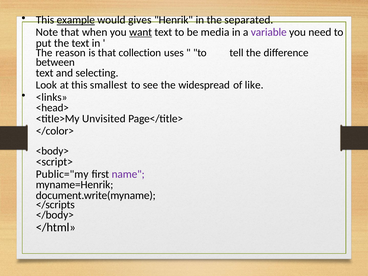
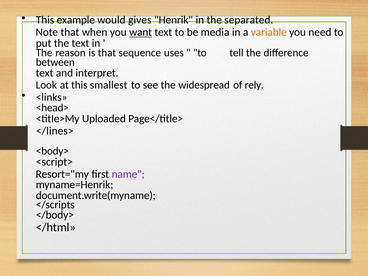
example underline: present -> none
variable colour: purple -> orange
collection: collection -> sequence
selecting: selecting -> interpret
like: like -> rely
Unvisited: Unvisited -> Uploaded
</color>: </color> -> </lines>
Public="my: Public="my -> Resort="my
